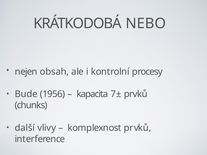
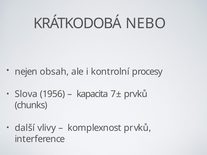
Bude: Bude -> Slova
